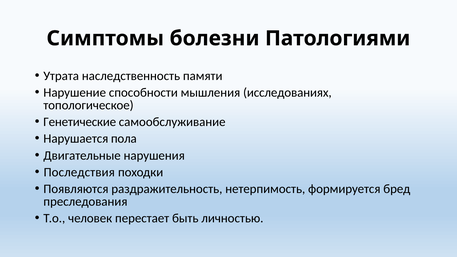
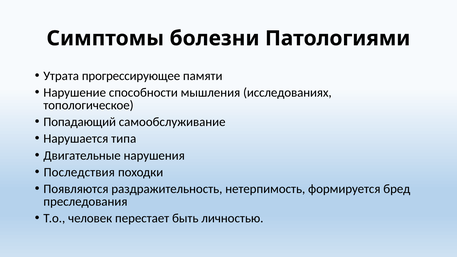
наследственность: наследственность -> прогрессирующее
Генетические: Генетические -> Попадающий
пола: пола -> типа
